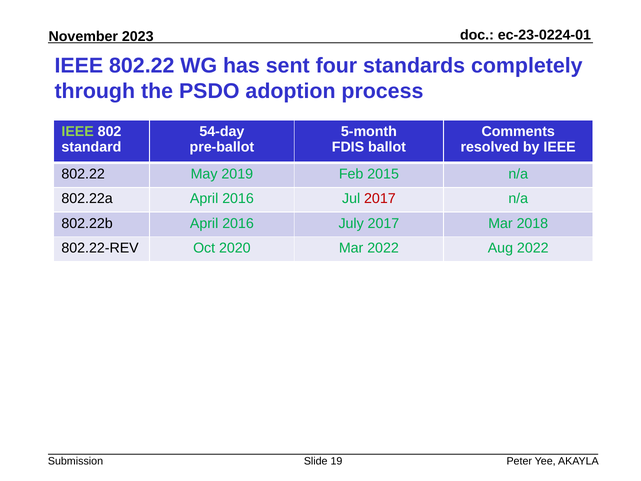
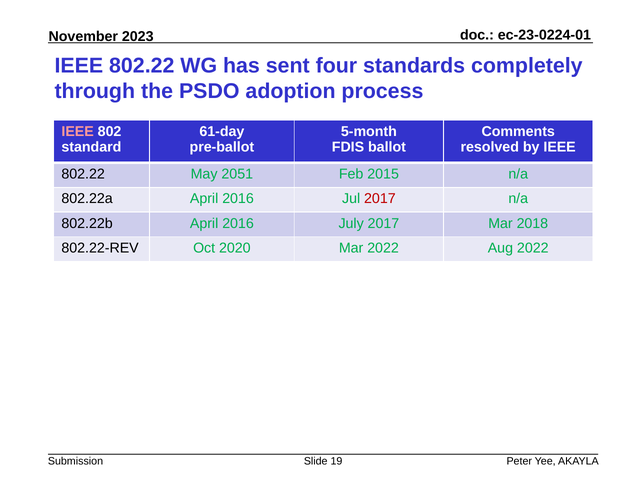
IEEE at (78, 131) colour: light green -> pink
54-day: 54-day -> 61-day
2019: 2019 -> 2051
